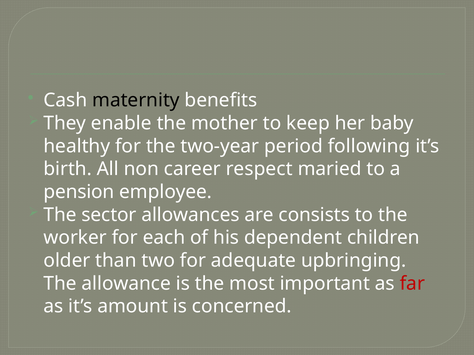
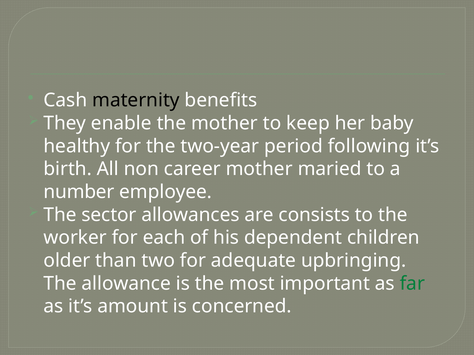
career respect: respect -> mother
pension: pension -> number
far colour: red -> green
